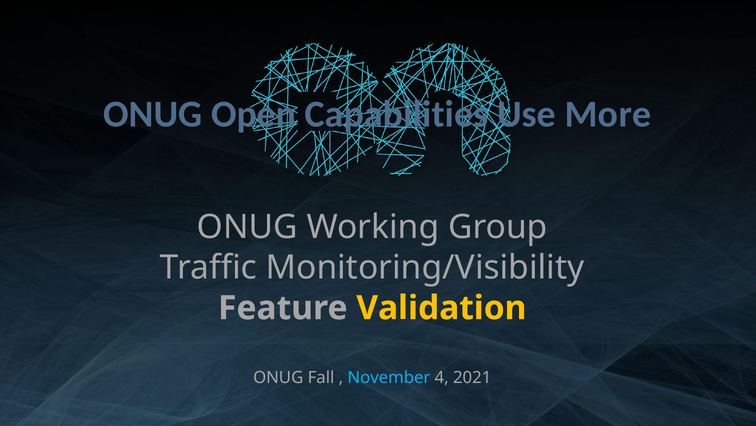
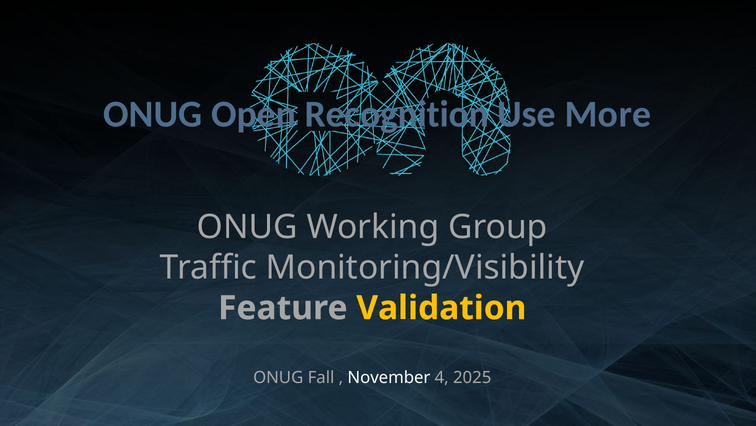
Capabilities: Capabilities -> Recognition
November colour: light blue -> white
2021: 2021 -> 2025
